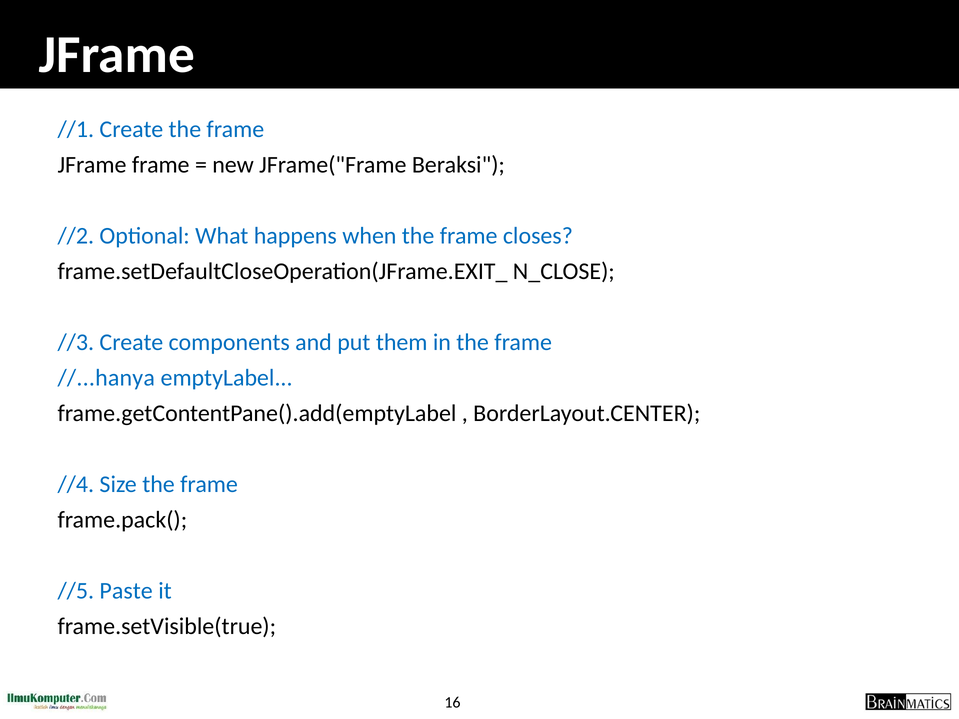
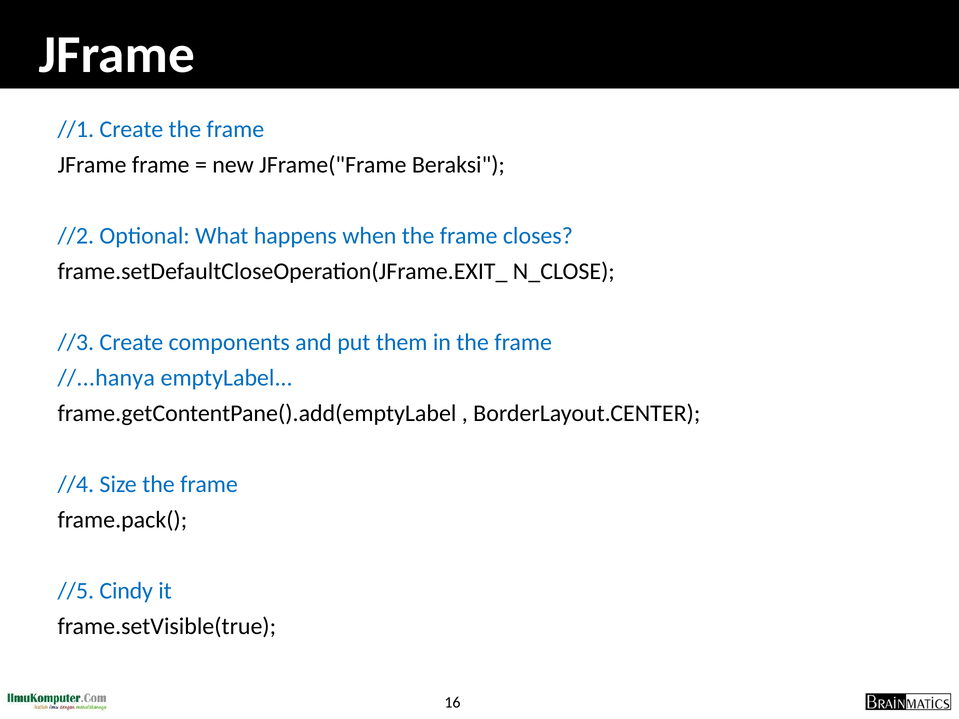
Paste: Paste -> Cindy
